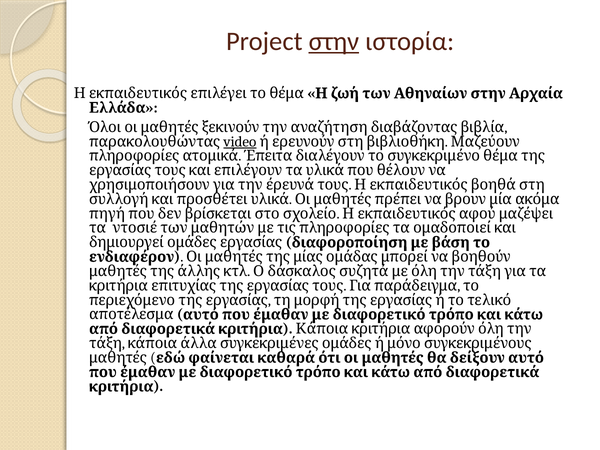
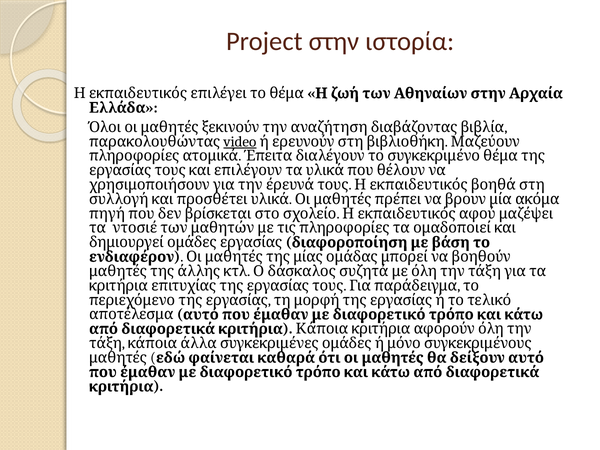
στην underline: present -> none
